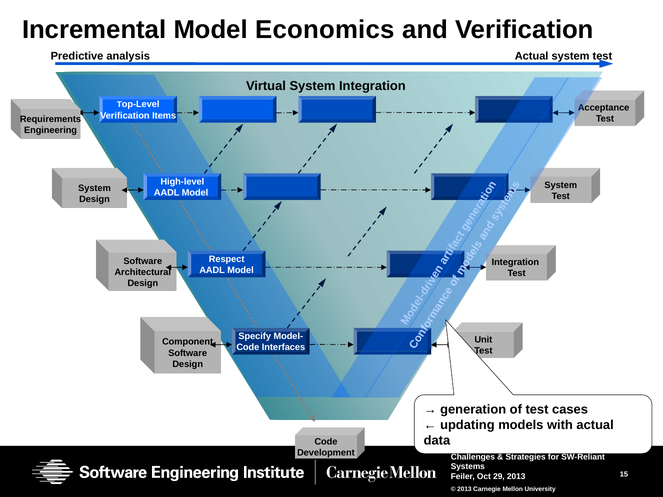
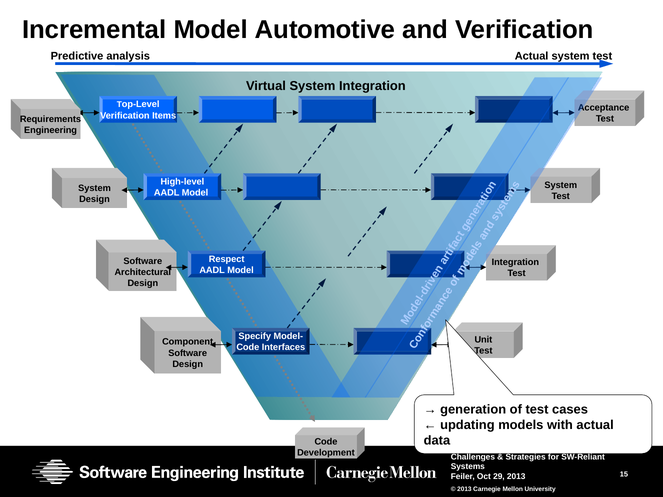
Economics: Economics -> Automotive
